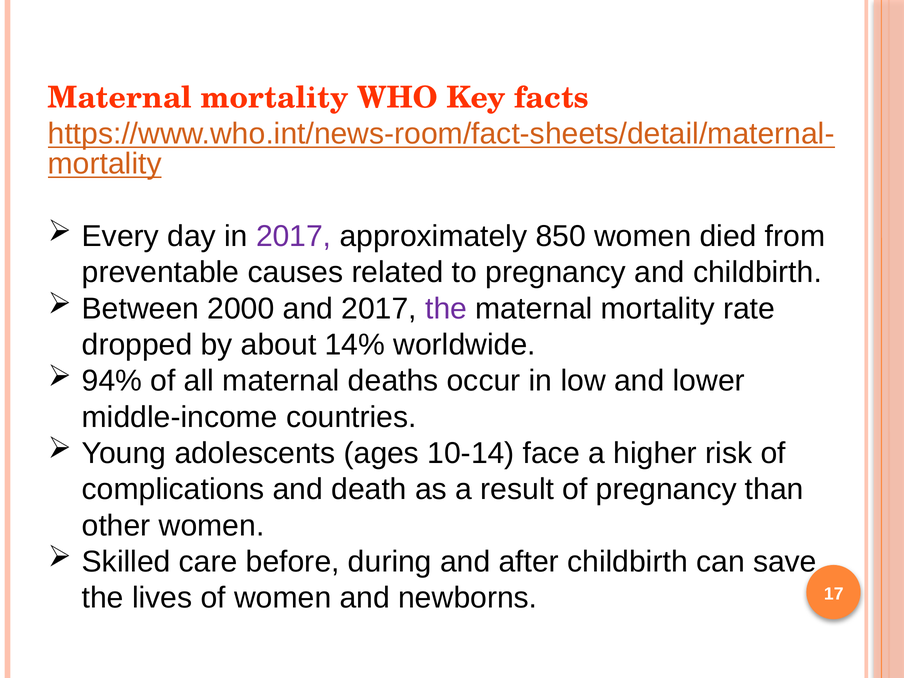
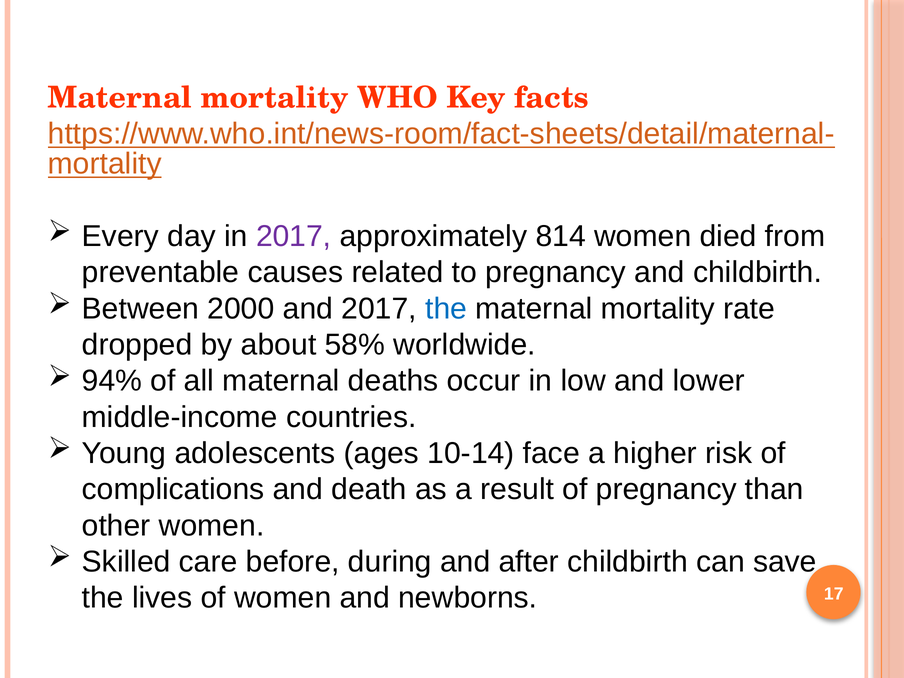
850: 850 -> 814
the at (446, 309) colour: purple -> blue
14%: 14% -> 58%
